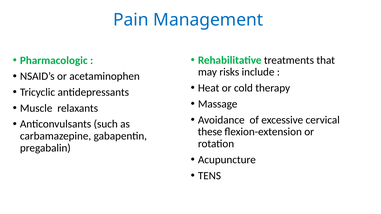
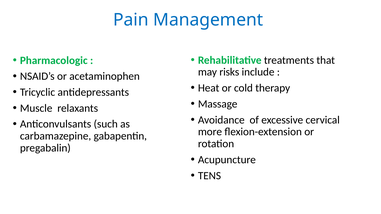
these: these -> more
